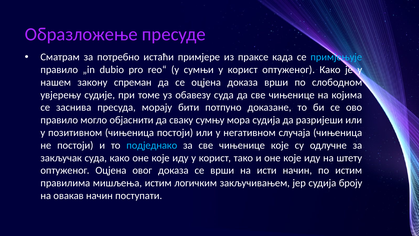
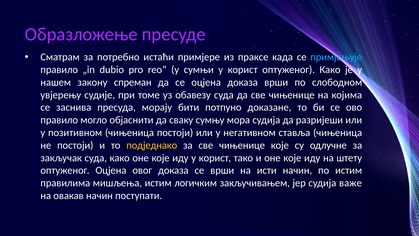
случаја: случаја -> ставља
подједнако colour: light blue -> yellow
броју: броју -> важе
